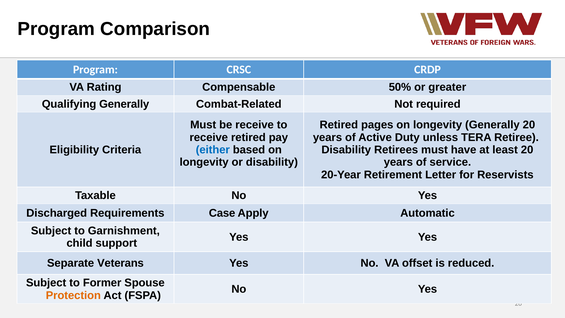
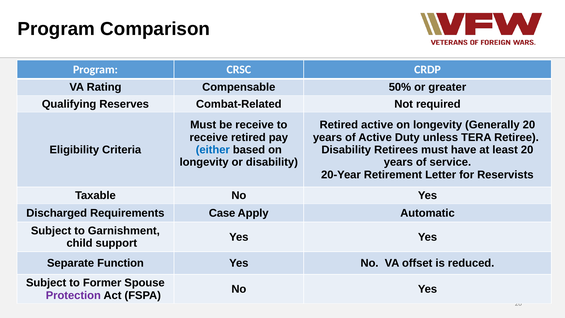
Qualifying Generally: Generally -> Reserves
Retired pages: pages -> active
Veterans: Veterans -> Function
Protection colour: orange -> purple
